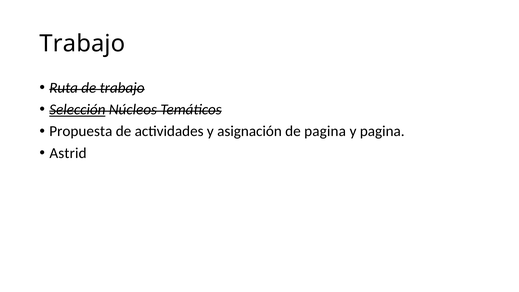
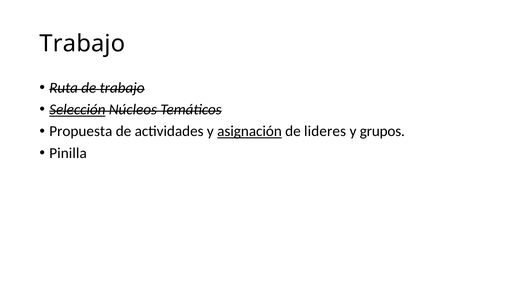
asignación underline: none -> present
de pagina: pagina -> lideres
y pagina: pagina -> grupos
Astrid: Astrid -> Pinilla
